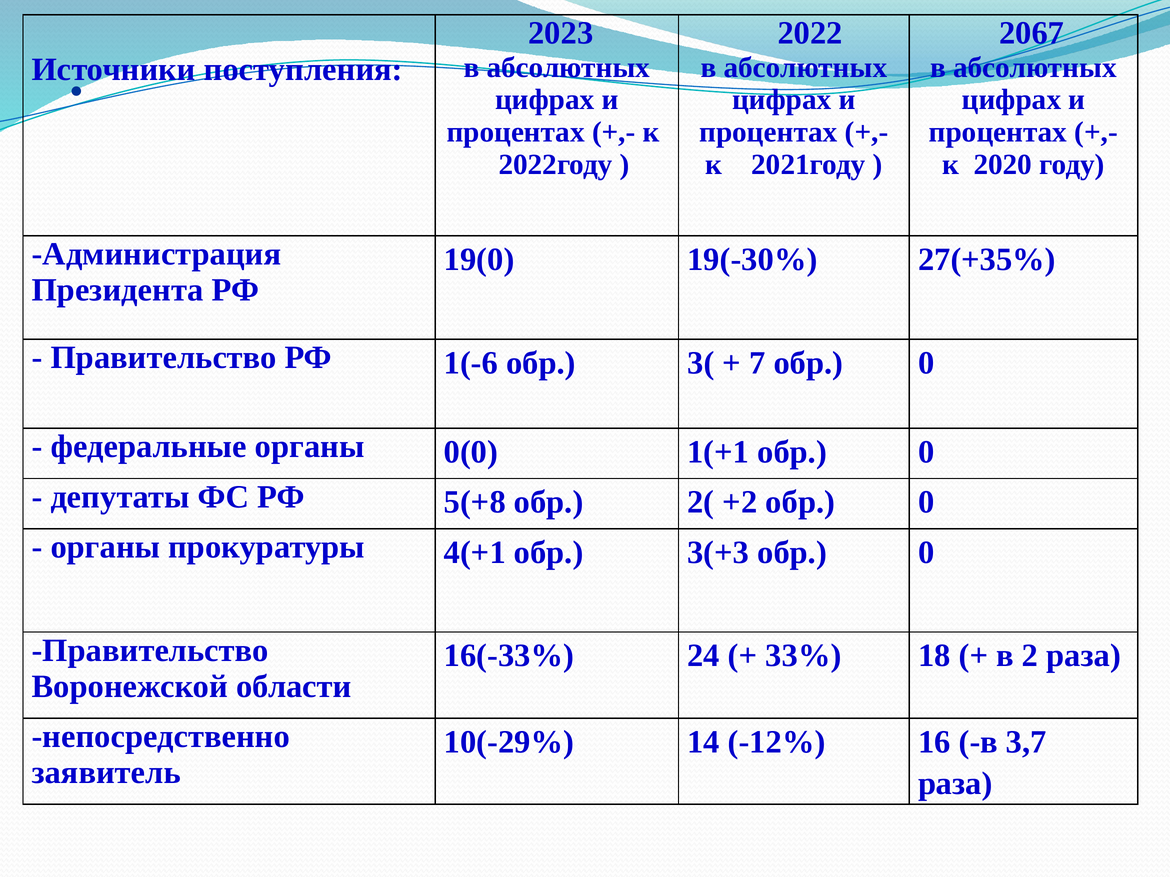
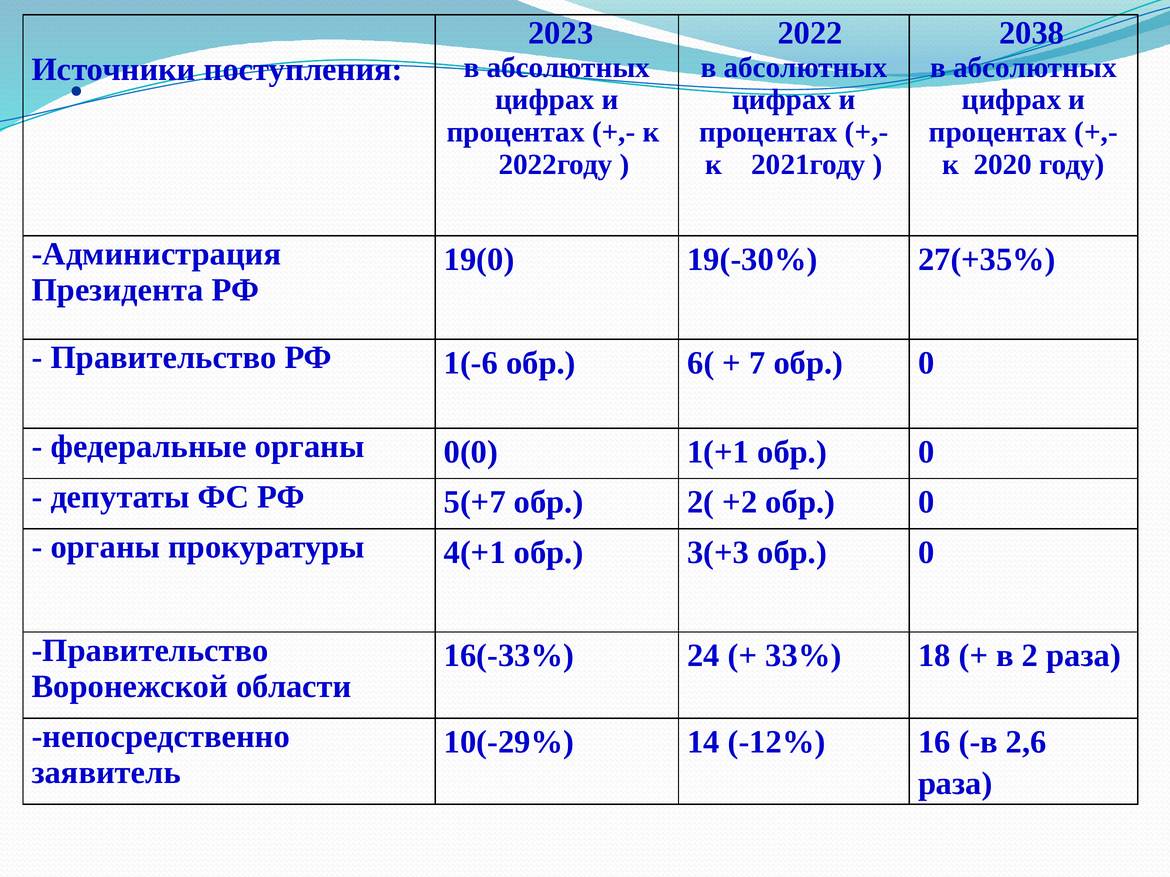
2067: 2067 -> 2038
3(: 3( -> 6(
5(+8: 5(+8 -> 5(+7
3,7: 3,7 -> 2,6
